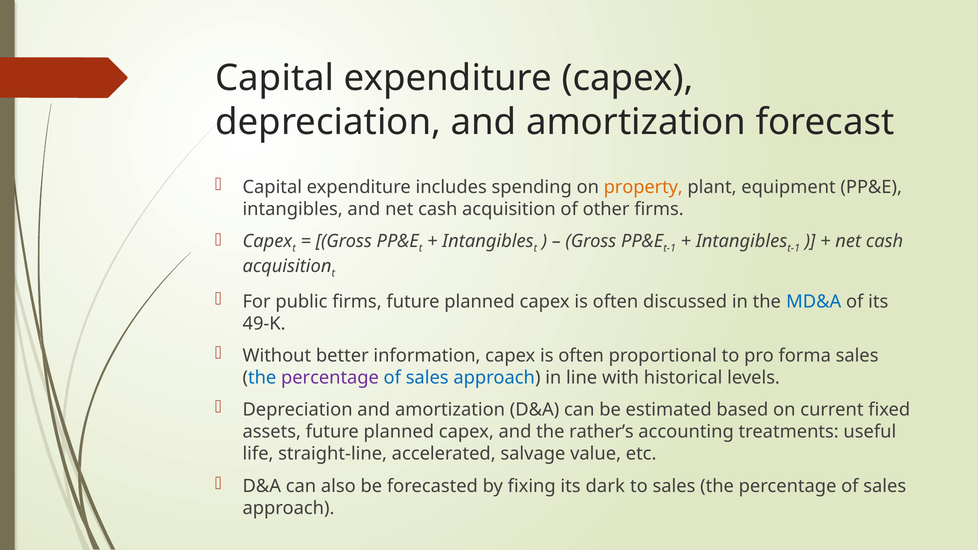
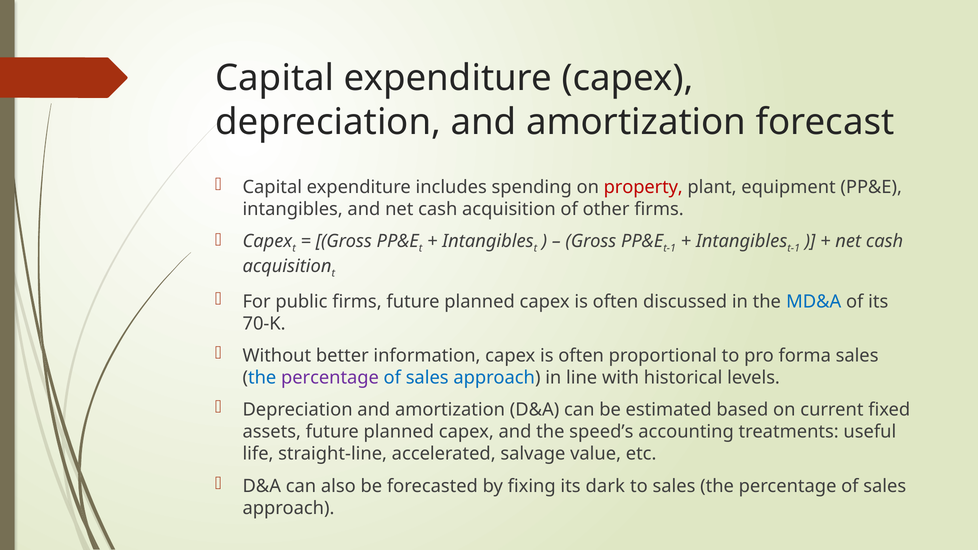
property colour: orange -> red
49-K: 49-K -> 70-K
rather’s: rather’s -> speed’s
